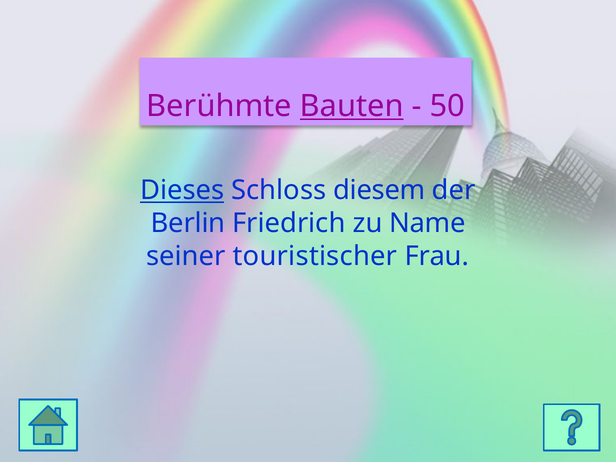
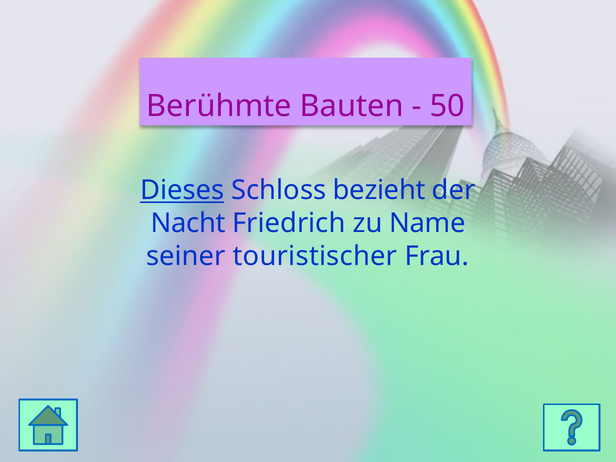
Bauten underline: present -> none
diesem: diesem -> bezieht
Berlin: Berlin -> Nacht
